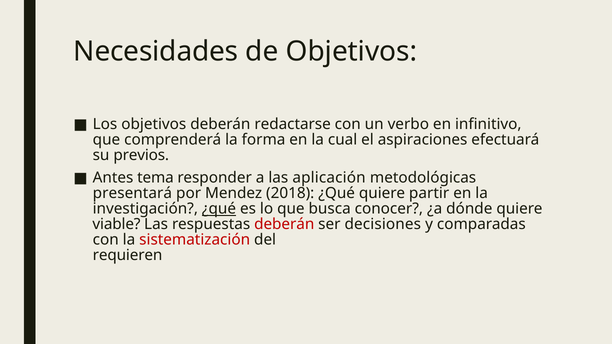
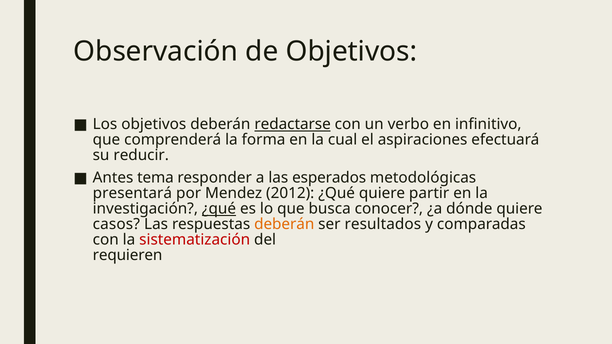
Necesidades: Necesidades -> Observación
redactarse underline: none -> present
previos: previos -> reducir
aplicación: aplicación -> esperados
2018: 2018 -> 2012
viable: viable -> casos
deberán at (284, 225) colour: red -> orange
decisiones: decisiones -> resultados
